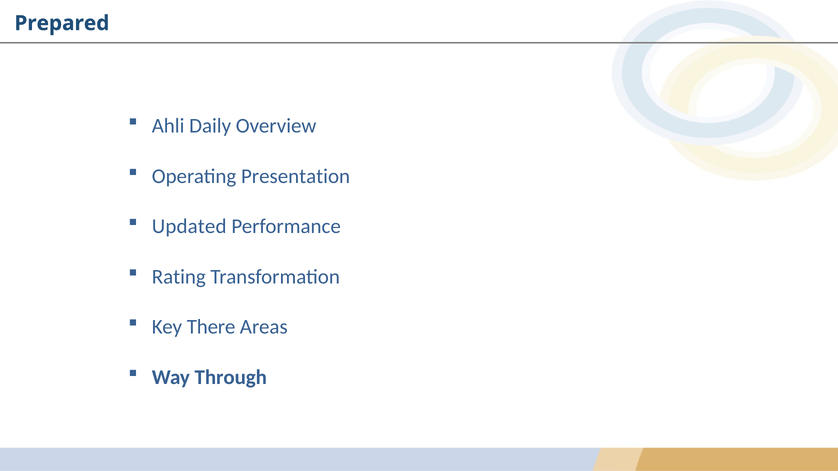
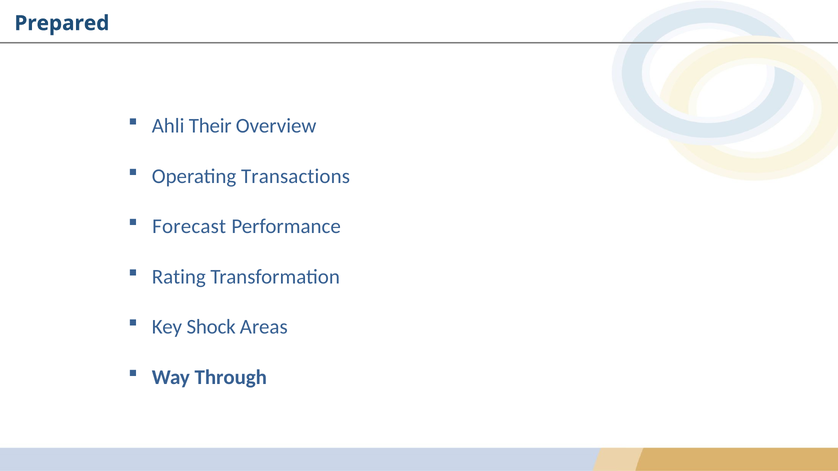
Daily: Daily -> Their
Presentation: Presentation -> Transactions
Updated: Updated -> Forecast
There: There -> Shock
